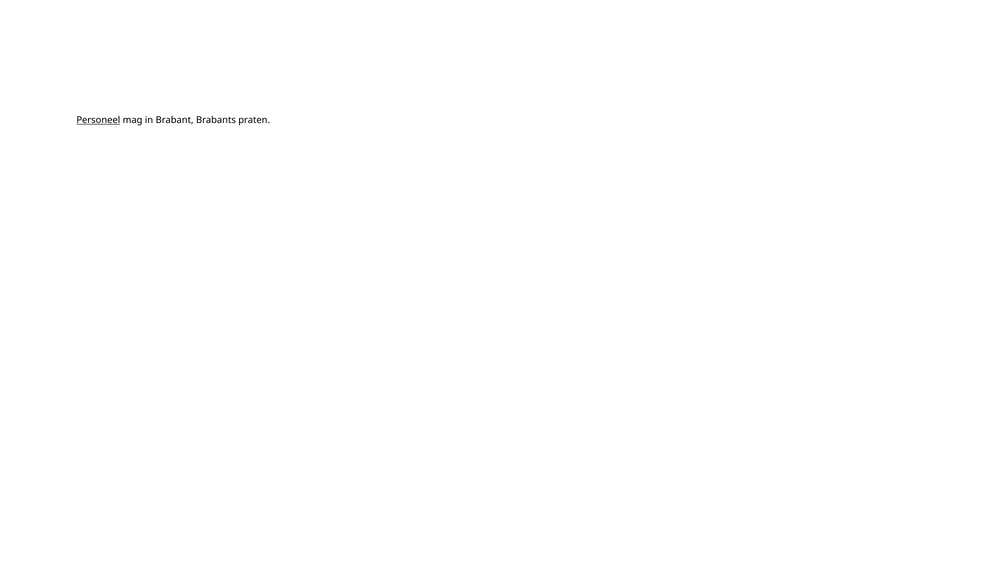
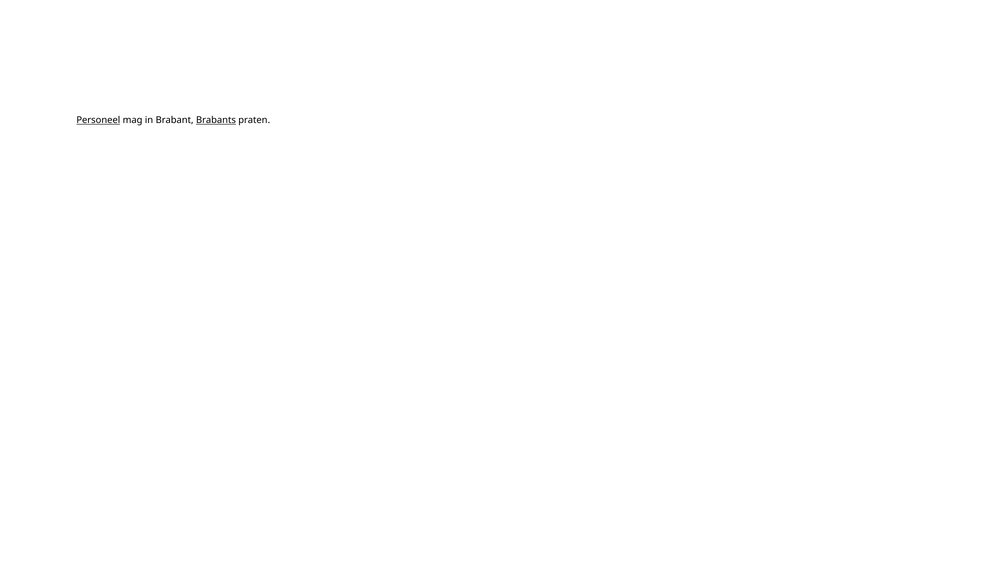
Brabants underline: none -> present
